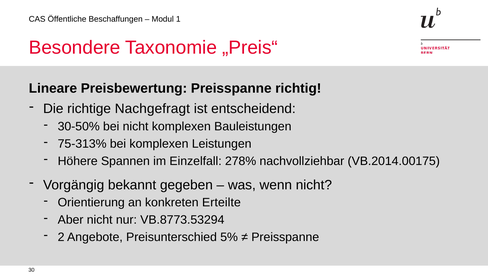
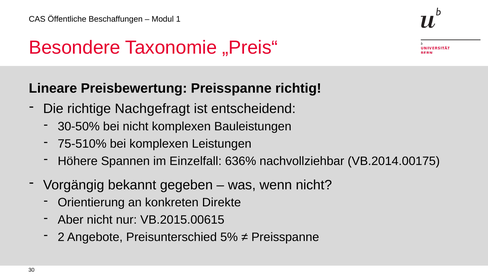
75-313%: 75-313% -> 75-510%
278%: 278% -> 636%
Erteilte: Erteilte -> Direkte
VB.8773.53294: VB.8773.53294 -> VB.2015.00615
